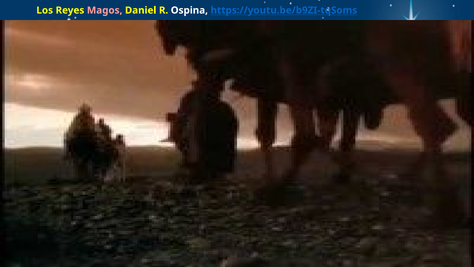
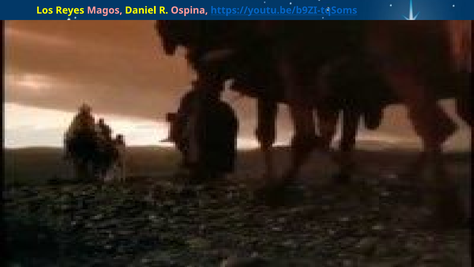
Ospina colour: white -> pink
